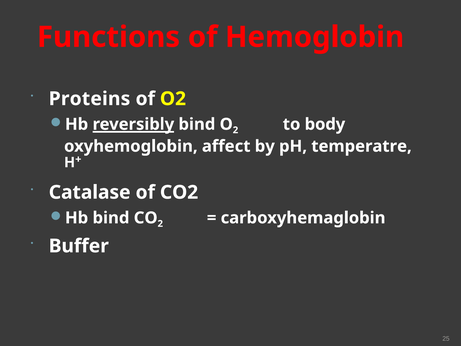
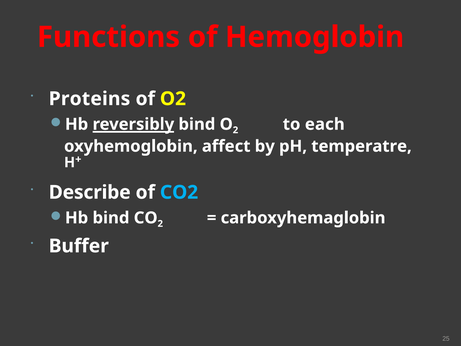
body: body -> each
Catalase: Catalase -> Describe
CO2 colour: white -> light blue
